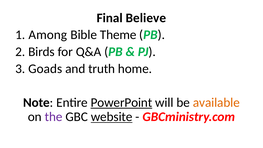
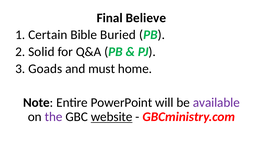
Among: Among -> Certain
Theme: Theme -> Buried
Birds: Birds -> Solid
truth: truth -> must
PowerPoint underline: present -> none
available colour: orange -> purple
